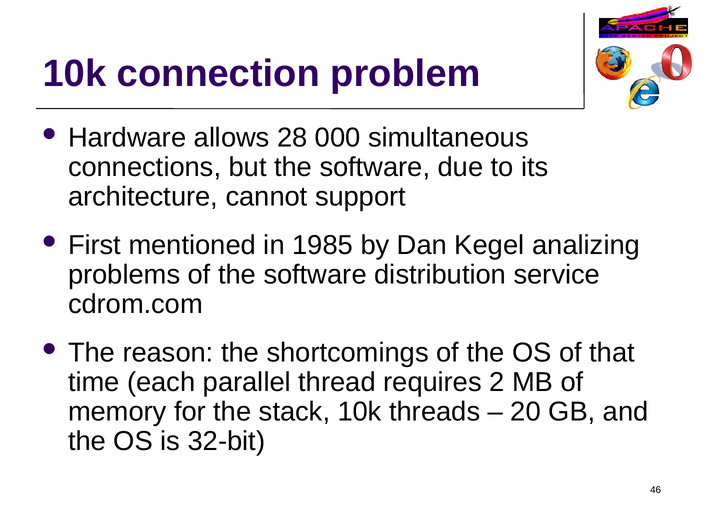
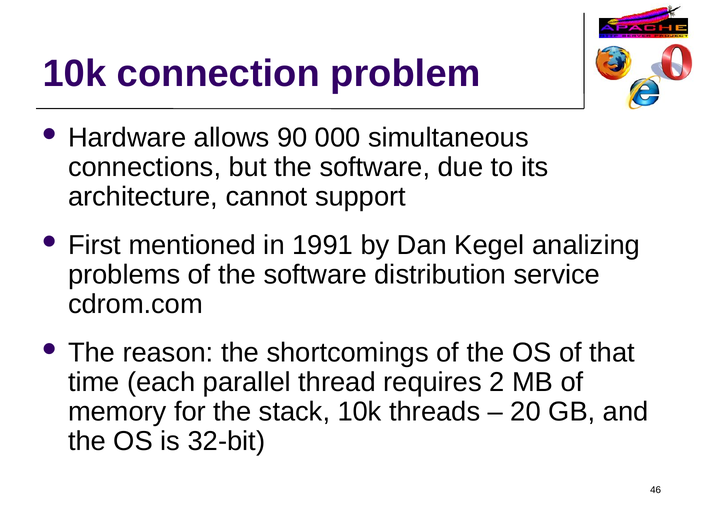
28: 28 -> 90
1985: 1985 -> 1991
